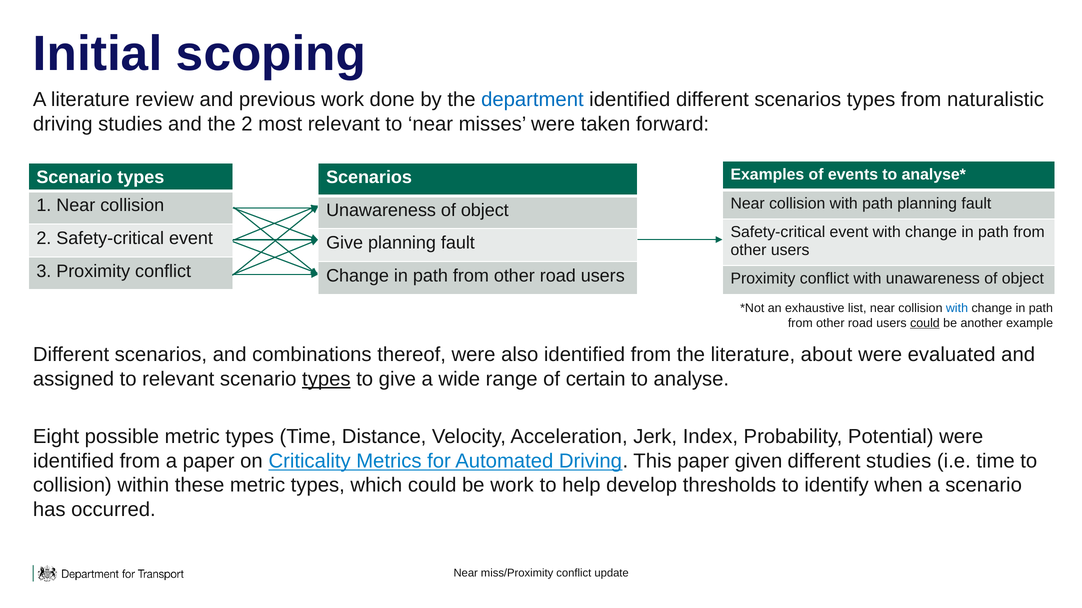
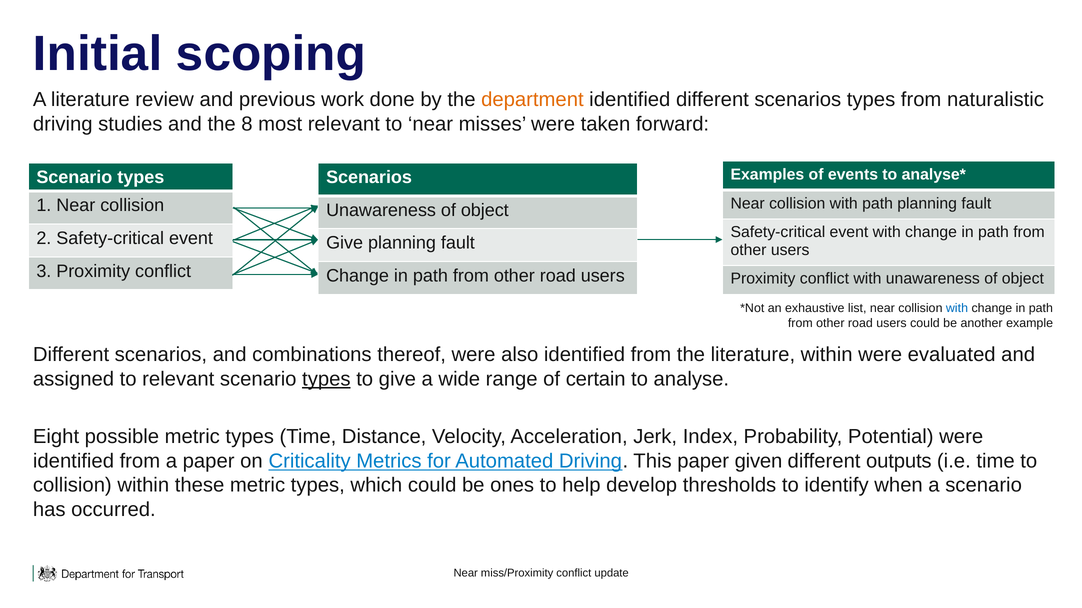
department colour: blue -> orange
the 2: 2 -> 8
could at (925, 323) underline: present -> none
literature about: about -> within
different studies: studies -> outputs
be work: work -> ones
